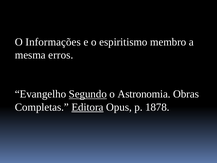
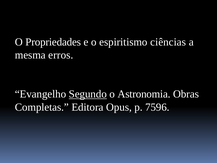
Informações: Informações -> Propriedades
membro: membro -> ciências
Editora underline: present -> none
1878: 1878 -> 7596
